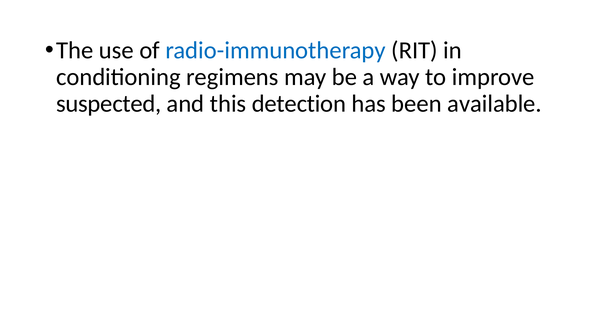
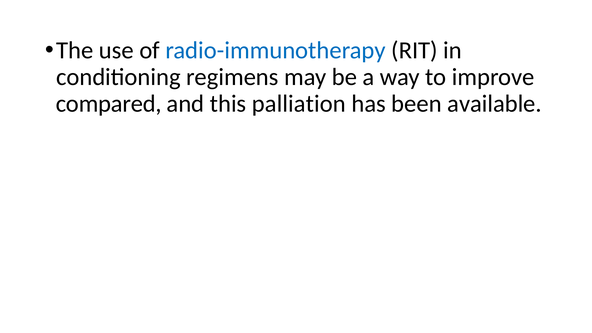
suspected: suspected -> compared
detection: detection -> palliation
